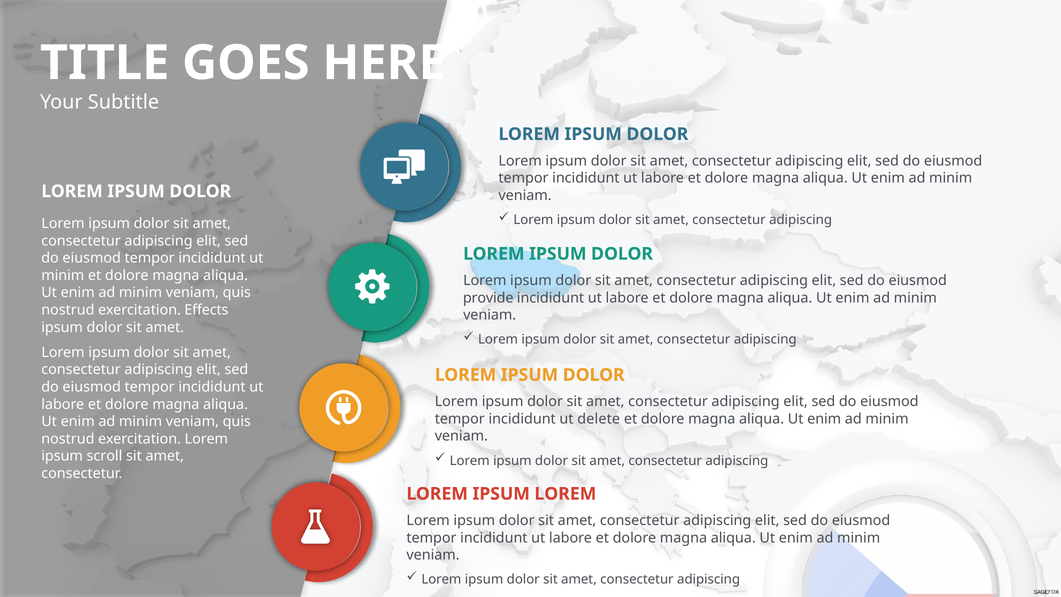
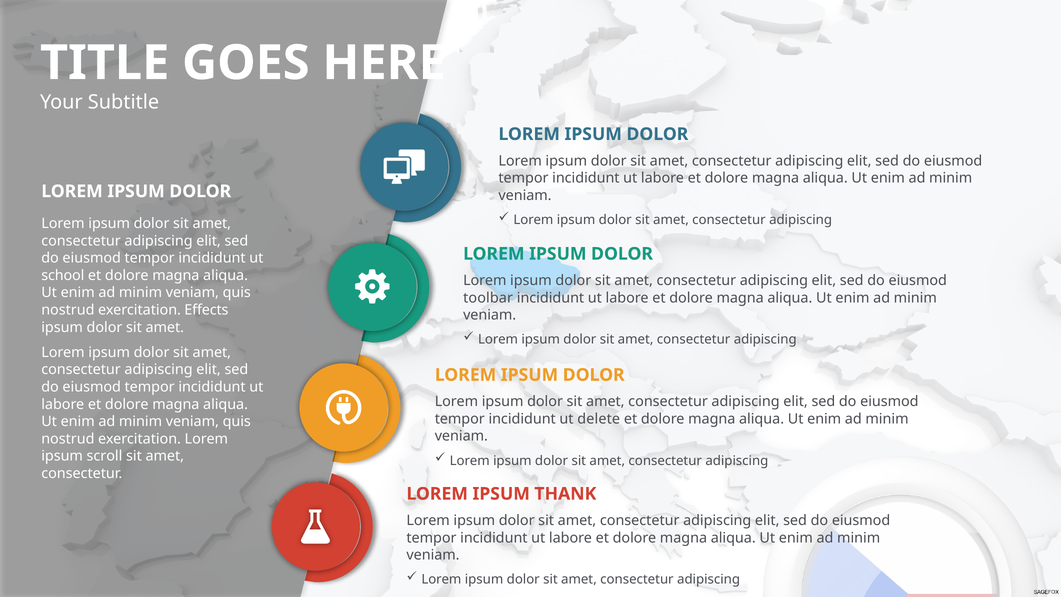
minim at (63, 275): minim -> school
provide: provide -> toolbar
IPSUM LOREM: LOREM -> THANK
